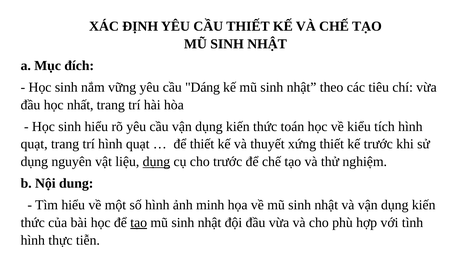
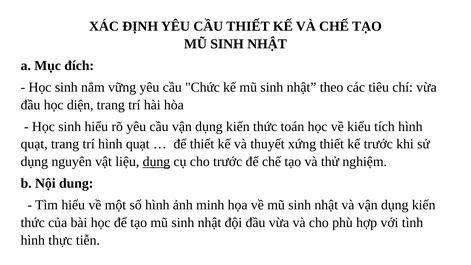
Dáng: Dáng -> Chức
nhất: nhất -> diện
tạo at (139, 223) underline: present -> none
